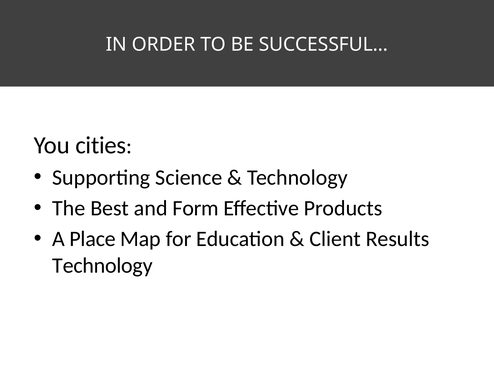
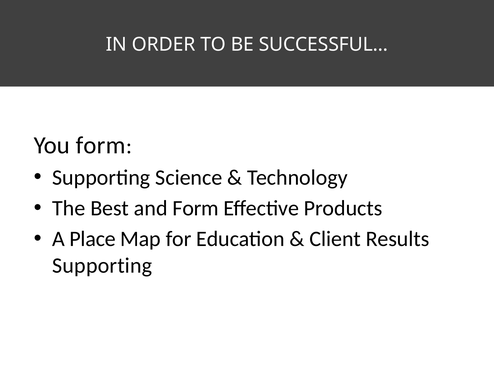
You cities: cities -> form
Technology at (102, 265): Technology -> Supporting
